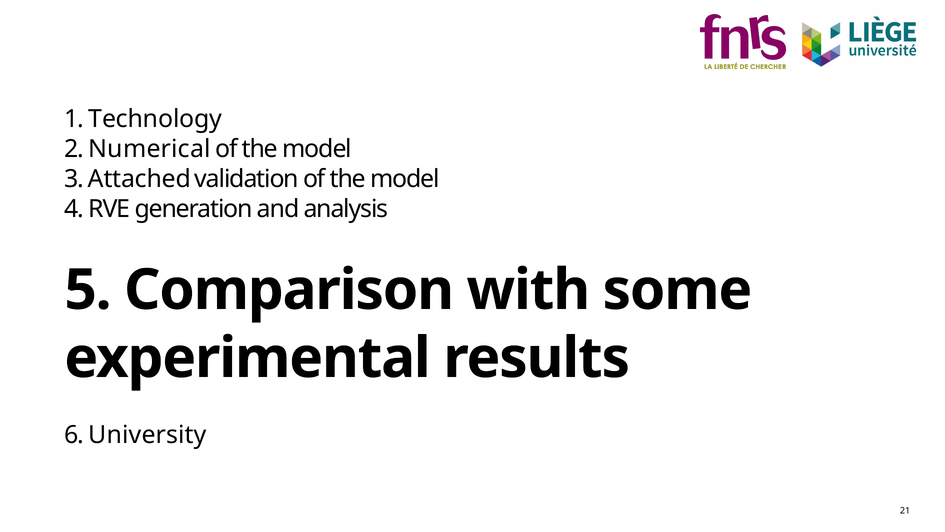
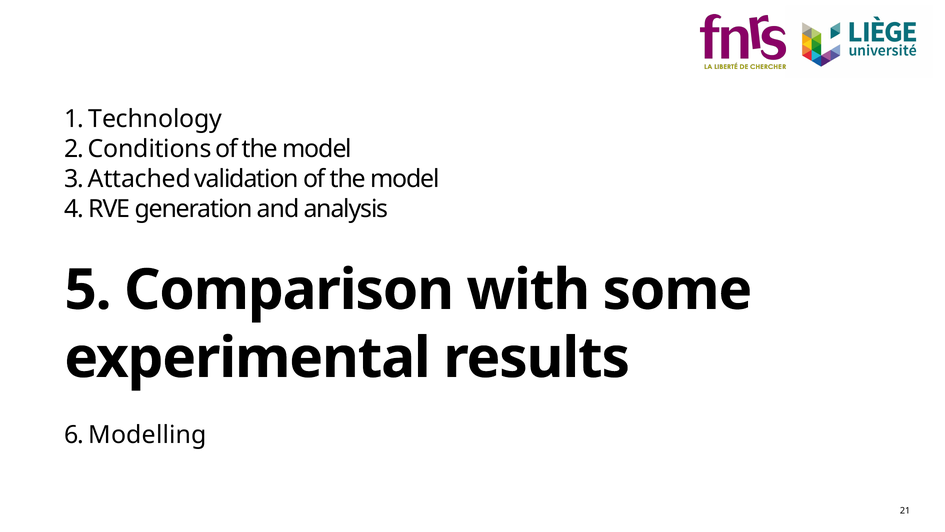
Numerical: Numerical -> Conditions
University: University -> Modelling
